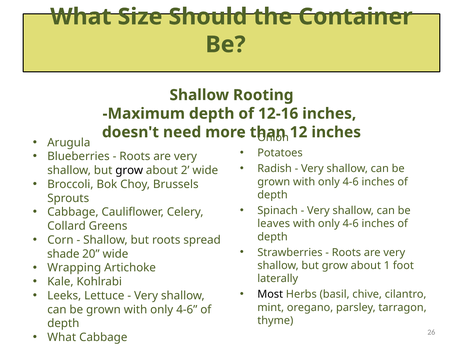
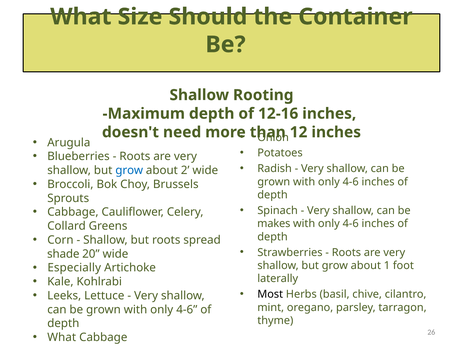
grow at (129, 170) colour: black -> blue
leaves: leaves -> makes
Wrapping: Wrapping -> Especially
